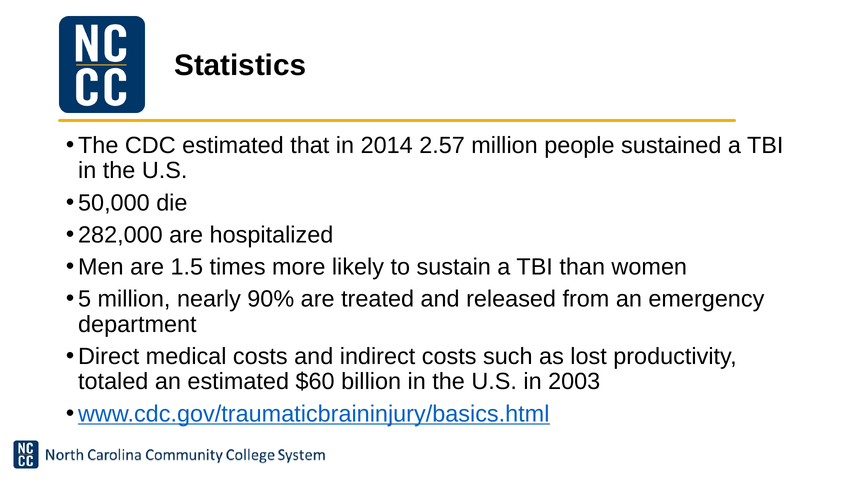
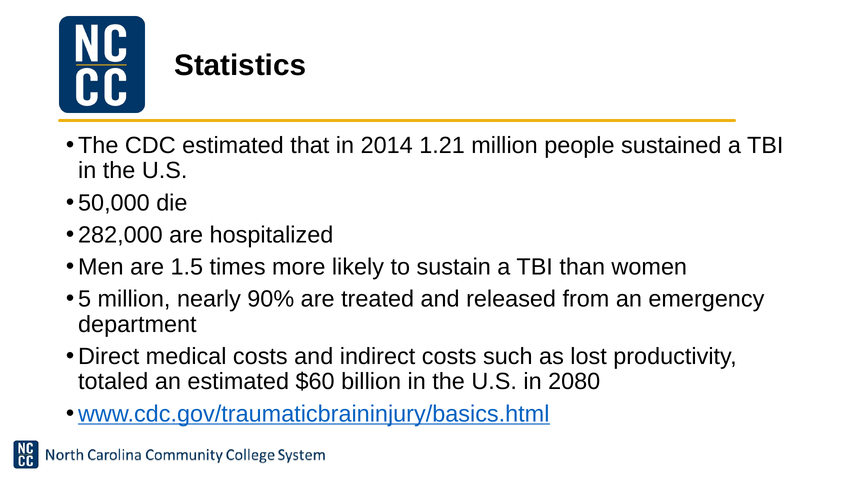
2.57: 2.57 -> 1.21
2003: 2003 -> 2080
